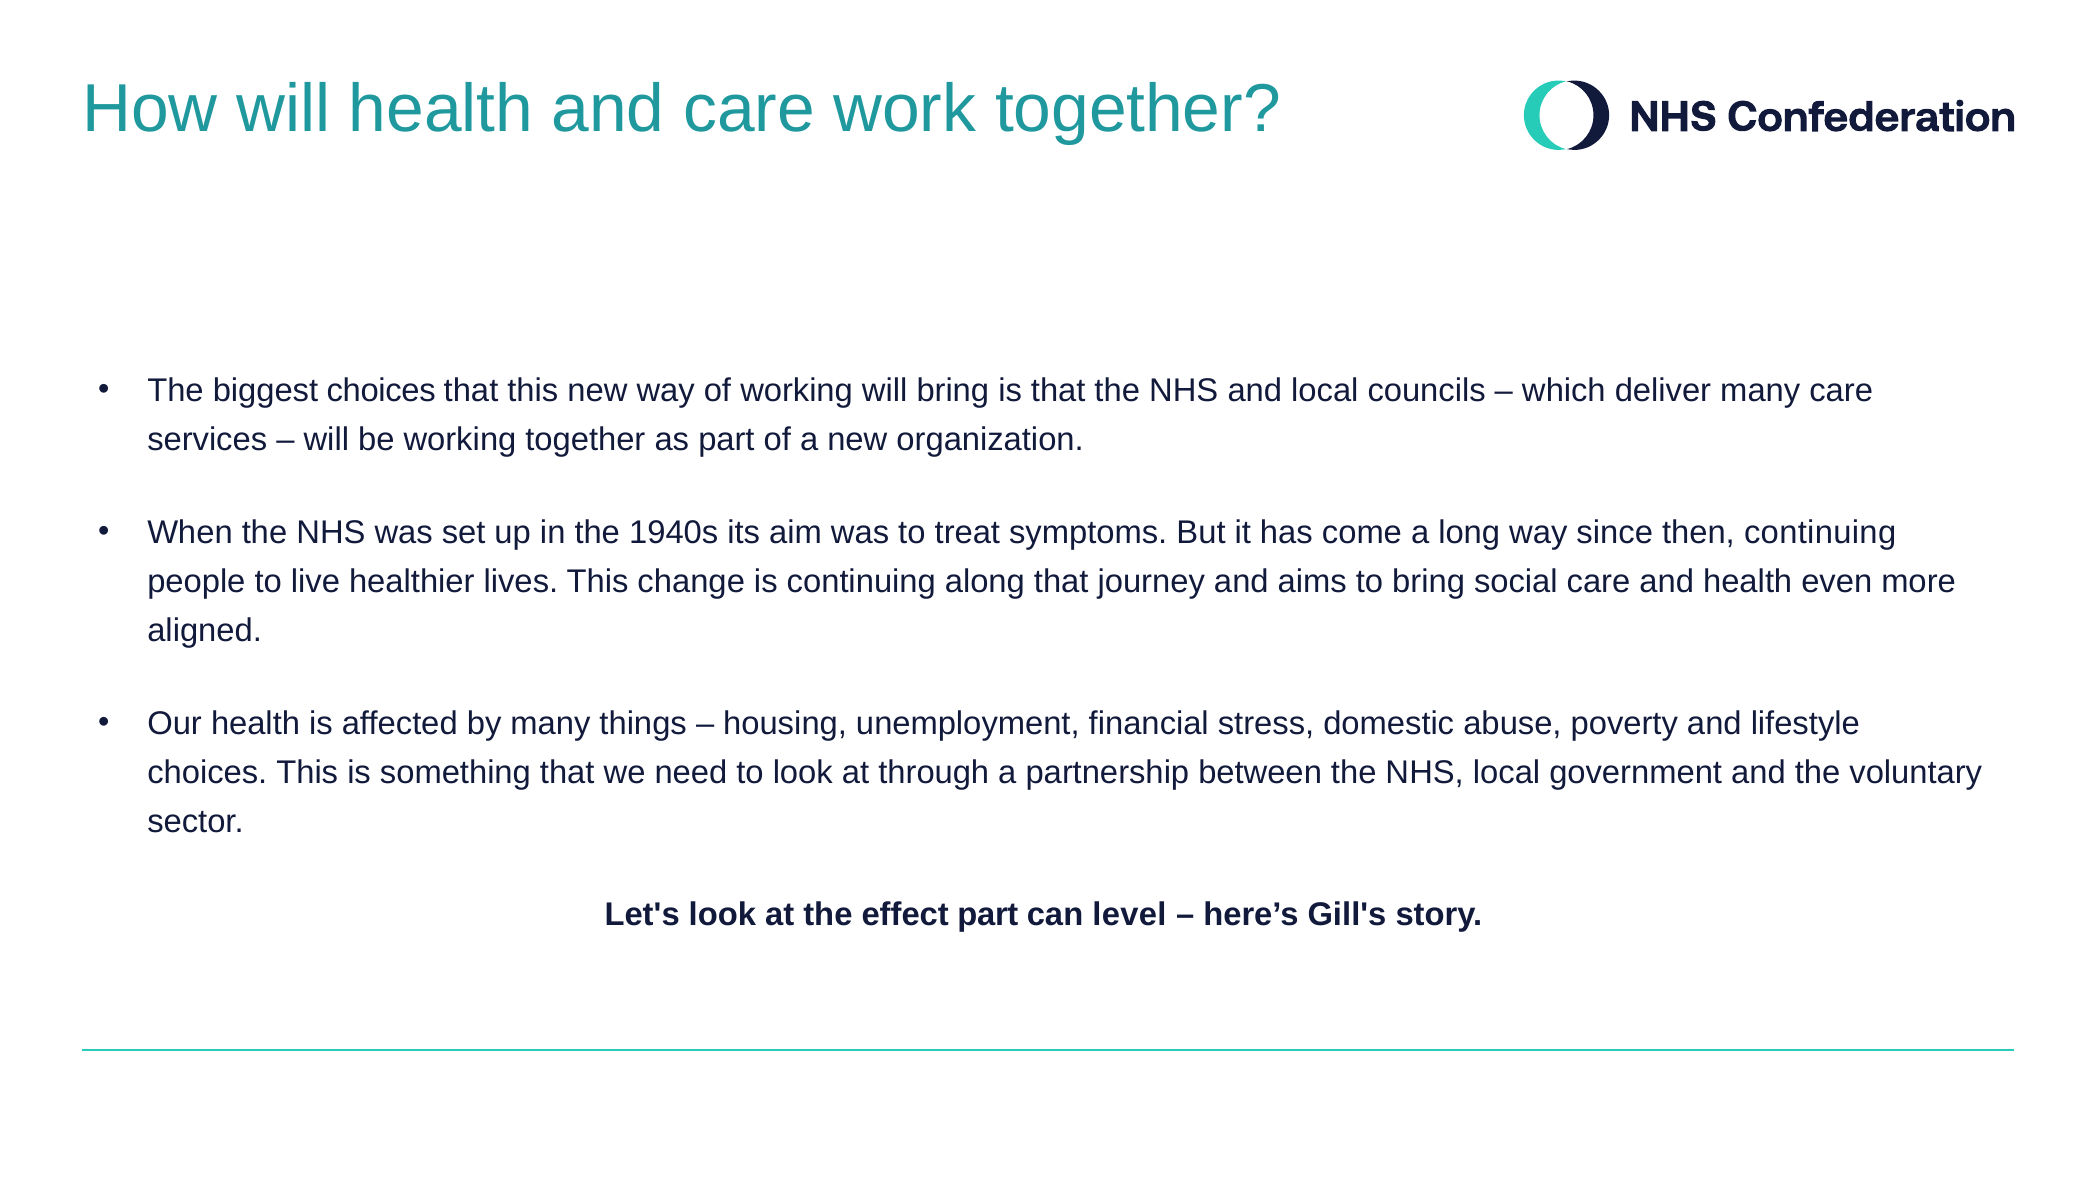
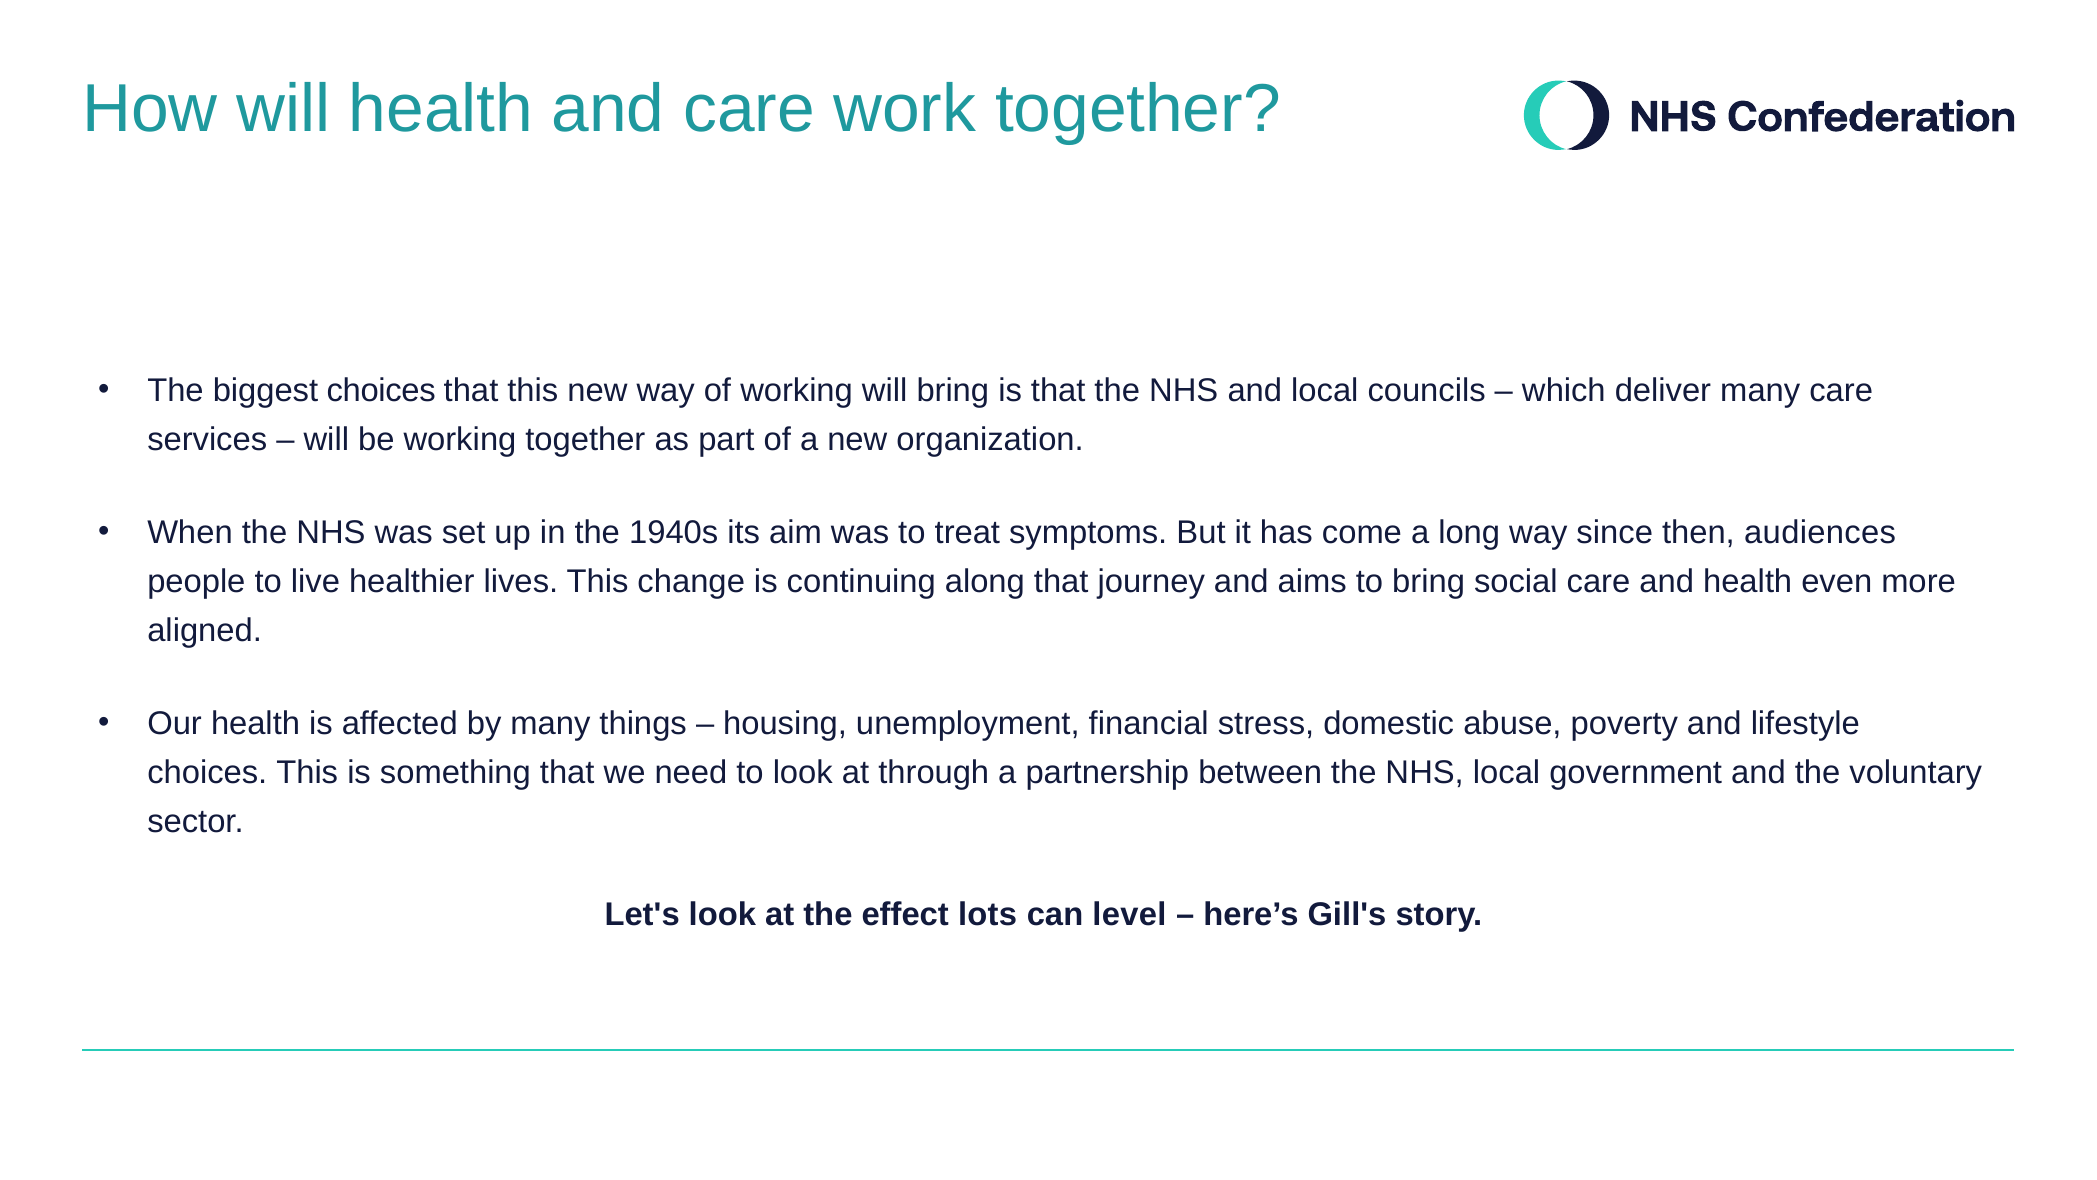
then continuing: continuing -> audiences
effect part: part -> lots
